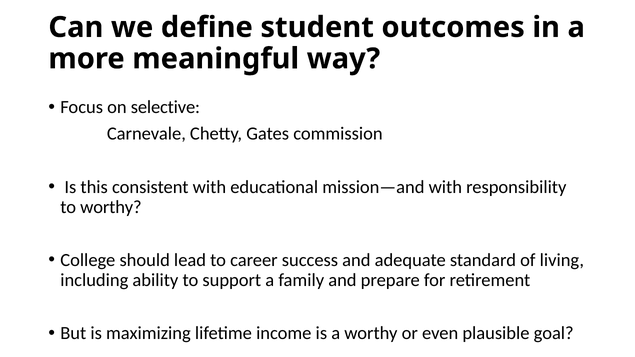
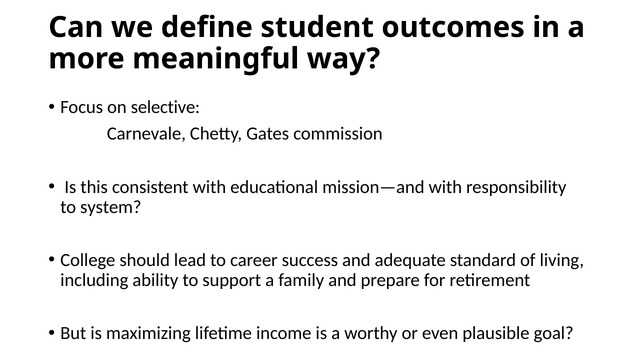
to worthy: worthy -> system
